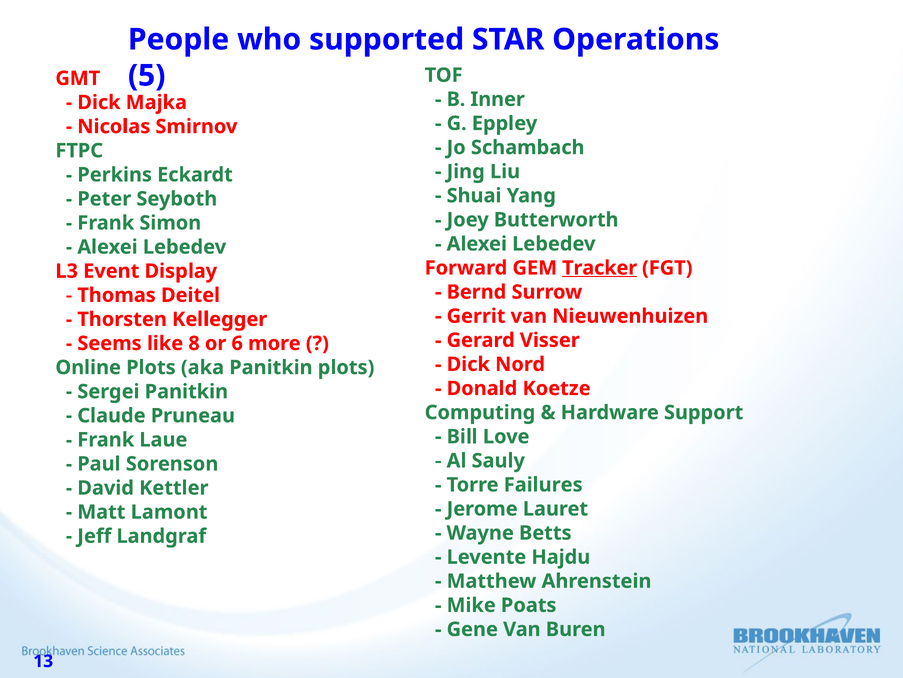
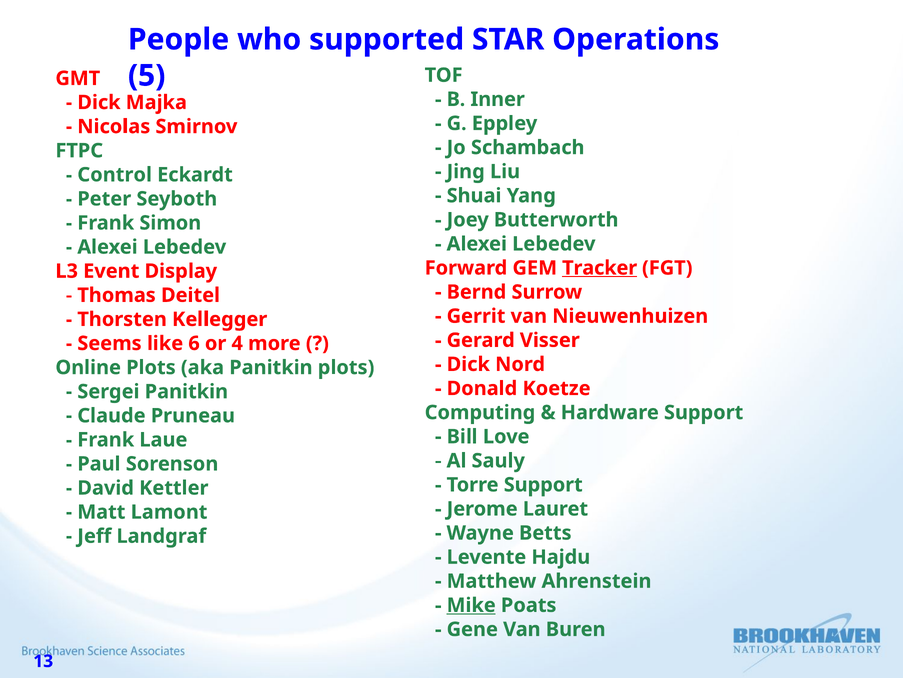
Perkins: Perkins -> Control
8: 8 -> 6
6: 6 -> 4
Torre Failures: Failures -> Support
Mike underline: none -> present
